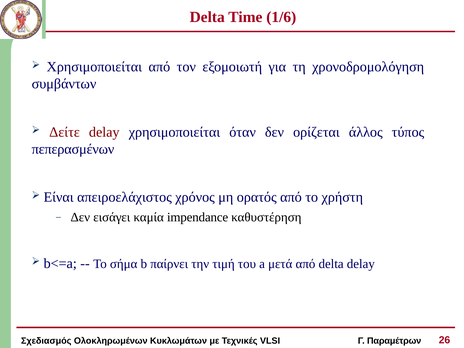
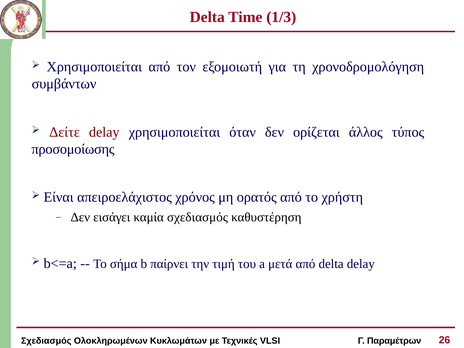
1/6: 1/6 -> 1/3
πεπερασμένων: πεπερασμένων -> προσομοίωσης
καμία impendance: impendance -> σχεδιασμός
